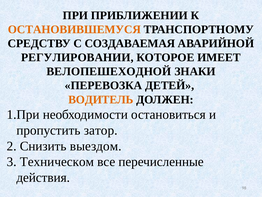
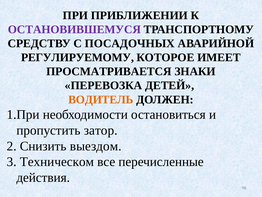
ОСТАНОВИВШЕМУСЯ colour: orange -> purple
СОЗДАВАЕМАЯ: СОЗДАВАЕМАЯ -> ПОСАДОЧНЫХ
РЕГУЛИРОВАНИИ: РЕГУЛИРОВАНИИ -> РЕГУЛИРУЕМОМУ
ВЕЛОПЕШЕХОДНОЙ: ВЕЛОПЕШЕХОДНОЙ -> ПРОСМАТРИВАЕТСЯ
